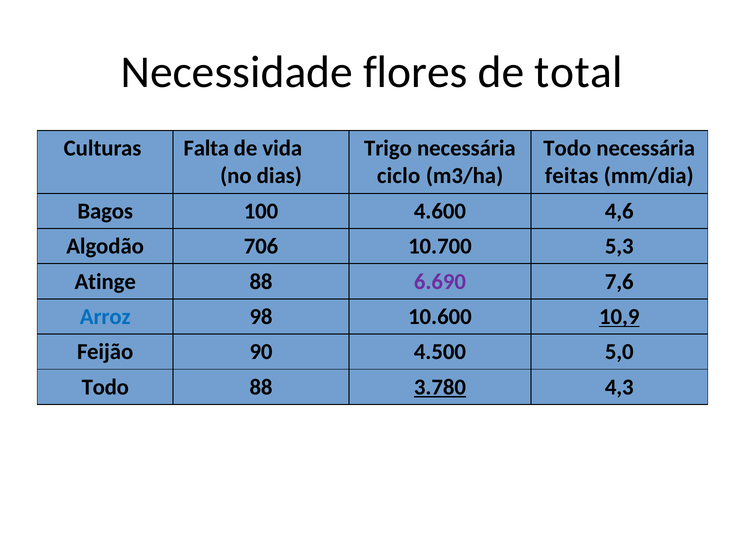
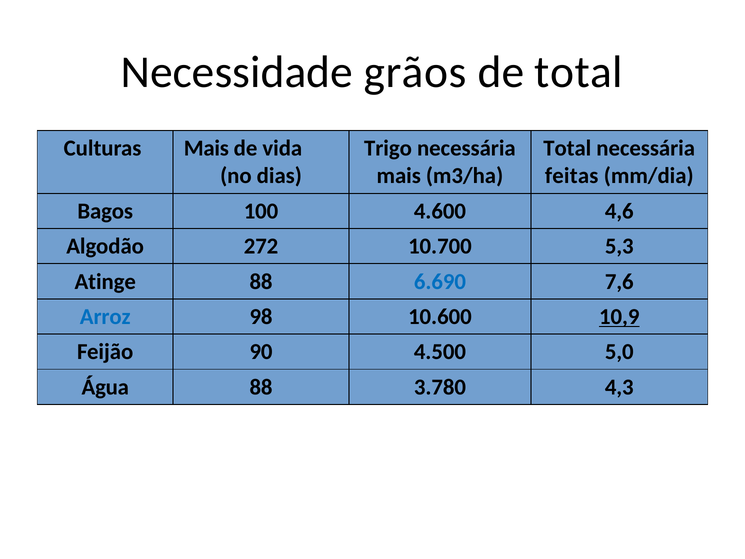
flores: flores -> grãos
Culturas Falta: Falta -> Mais
Todo at (567, 148): Todo -> Total
ciclo at (399, 176): ciclo -> mais
706: 706 -> 272
6.690 colour: purple -> blue
Todo at (105, 387): Todo -> Água
3.780 underline: present -> none
